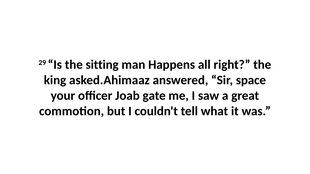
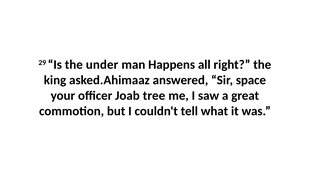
sitting: sitting -> under
gate: gate -> tree
